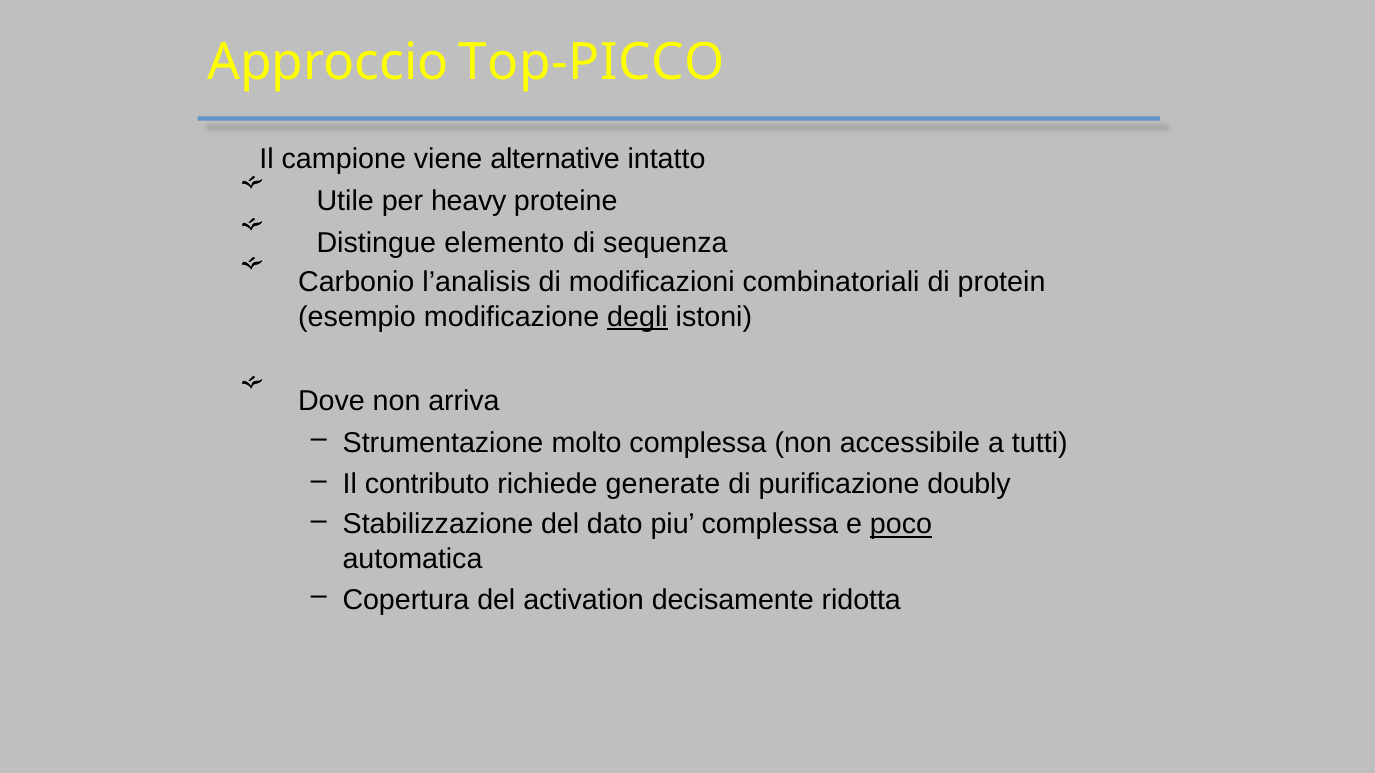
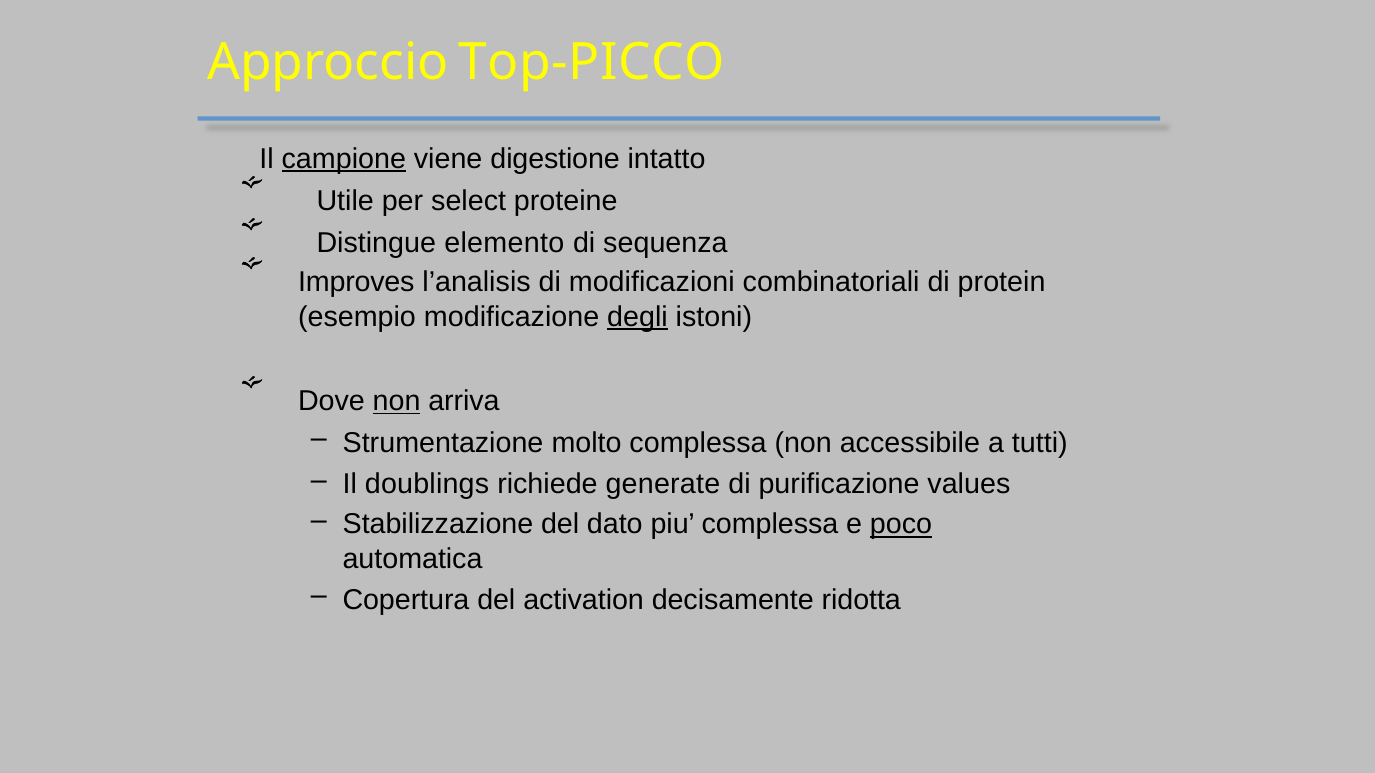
campione underline: none -> present
alternative: alternative -> digestione
heavy: heavy -> select
Carbonio: Carbonio -> Improves
non at (397, 402) underline: none -> present
contributo: contributo -> doublings
doubly: doubly -> values
